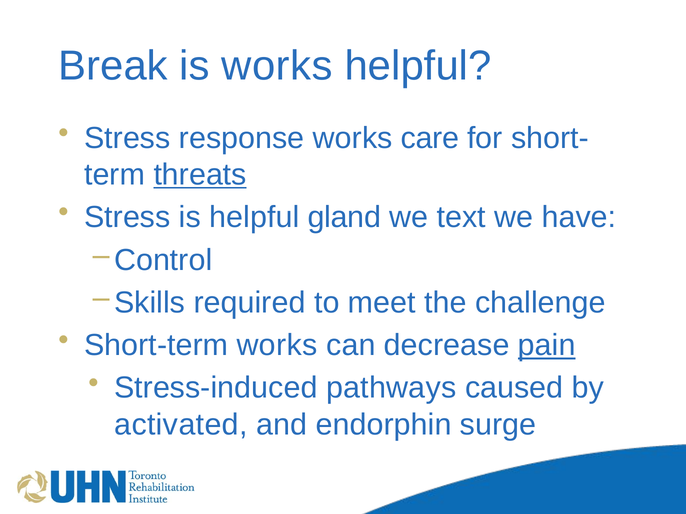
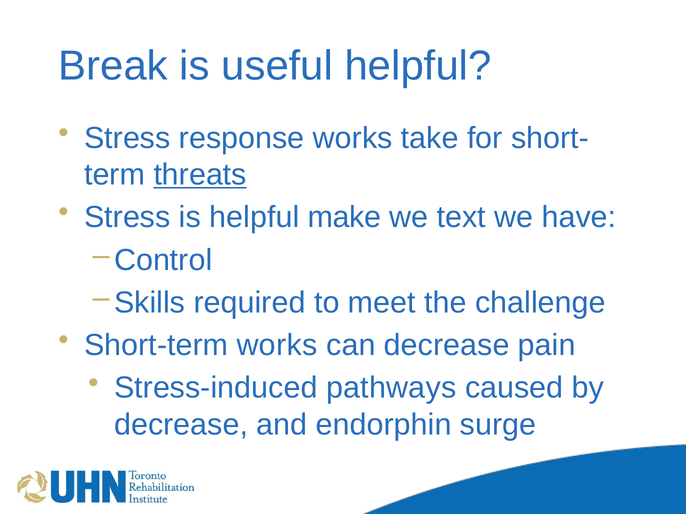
is works: works -> useful
care: care -> take
gland: gland -> make
pain underline: present -> none
activated at (181, 425): activated -> decrease
